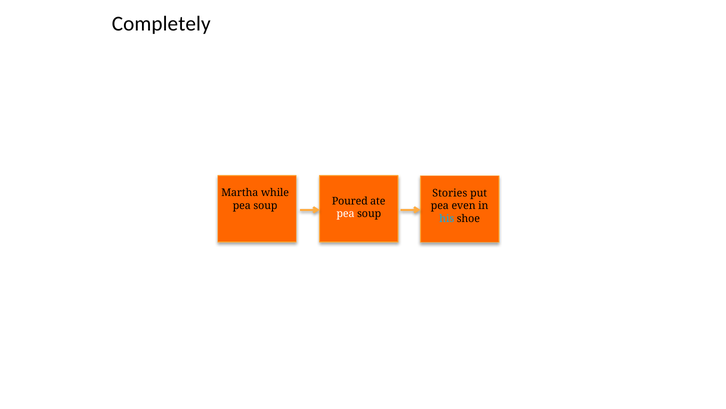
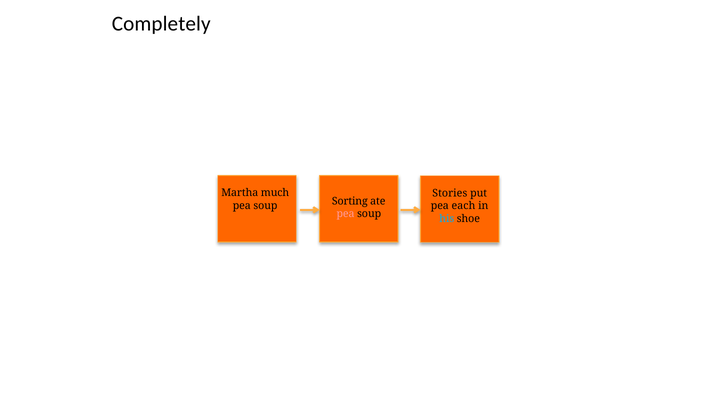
while: while -> much
Poured: Poured -> Sorting
even: even -> each
pea at (345, 214) colour: white -> pink
